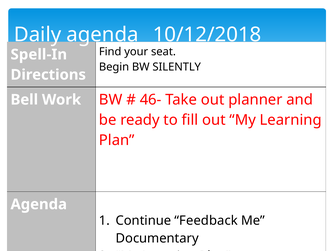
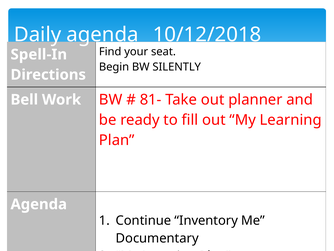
46-: 46- -> 81-
Feedback: Feedback -> Inventory
